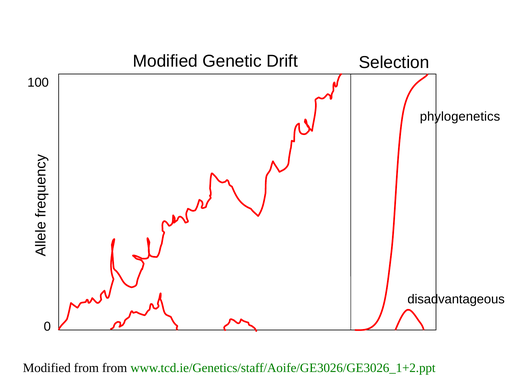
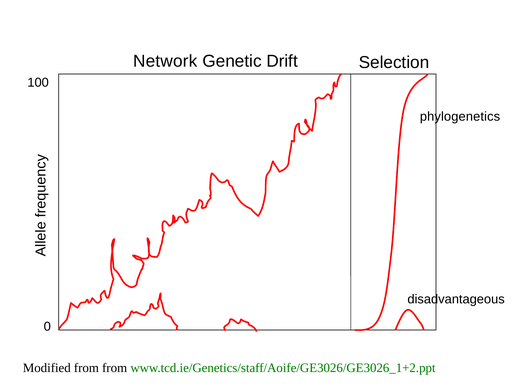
Modified at (165, 61): Modified -> Network
